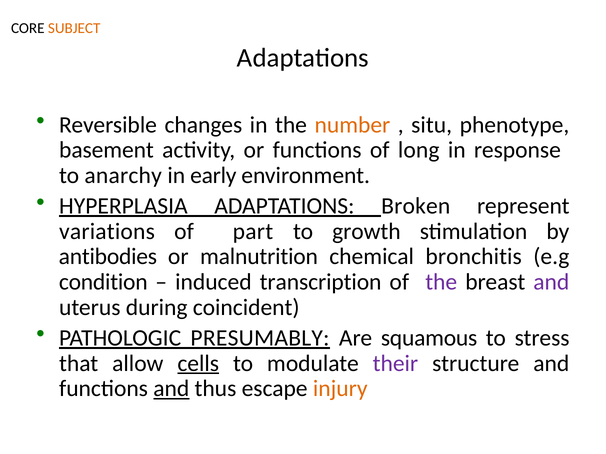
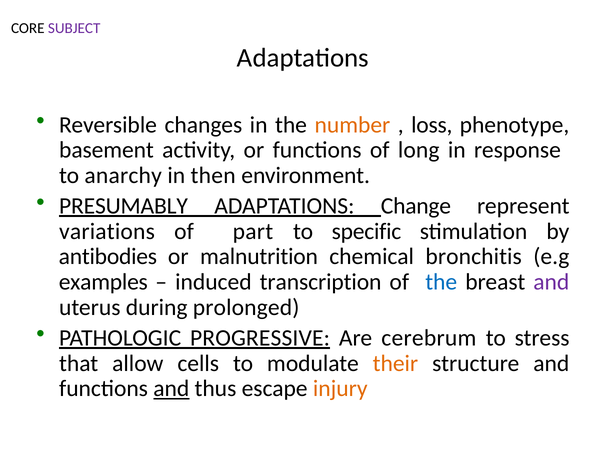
SUBJECT colour: orange -> purple
situ: situ -> loss
early: early -> then
HYPERPLASIA: HYPERPLASIA -> PRESUMABLY
Broken: Broken -> Change
growth: growth -> specific
condition: condition -> examples
the at (441, 282) colour: purple -> blue
coincident: coincident -> prolonged
PRESUMABLY: PRESUMABLY -> PROGRESSIVE
squamous: squamous -> cerebrum
cells underline: present -> none
their colour: purple -> orange
